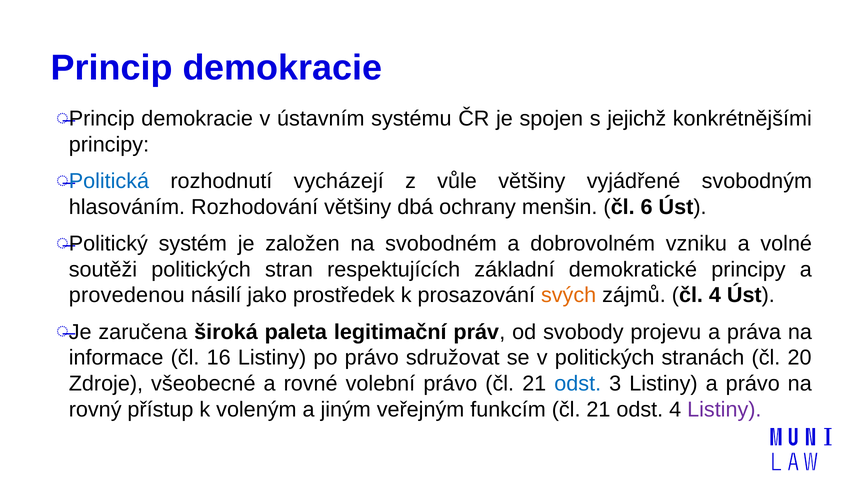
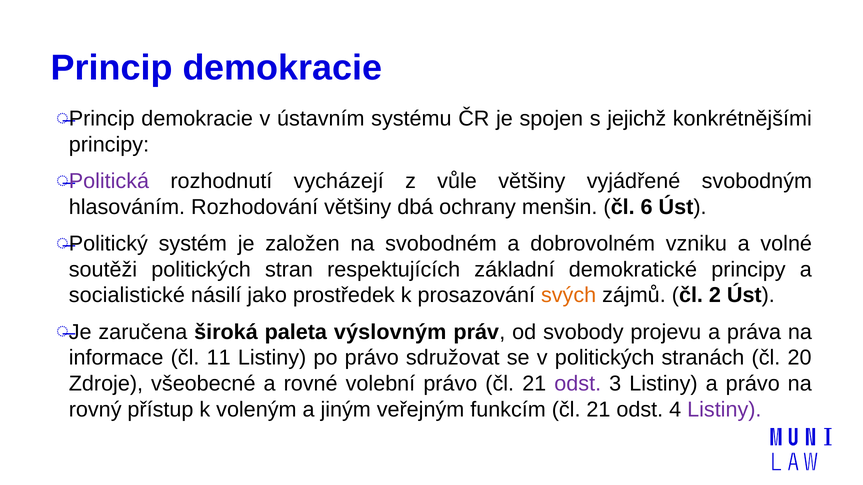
Politická colour: blue -> purple
provedenou: provedenou -> socialistické
čl 4: 4 -> 2
legitimační: legitimační -> výslovným
16: 16 -> 11
odst at (578, 384) colour: blue -> purple
